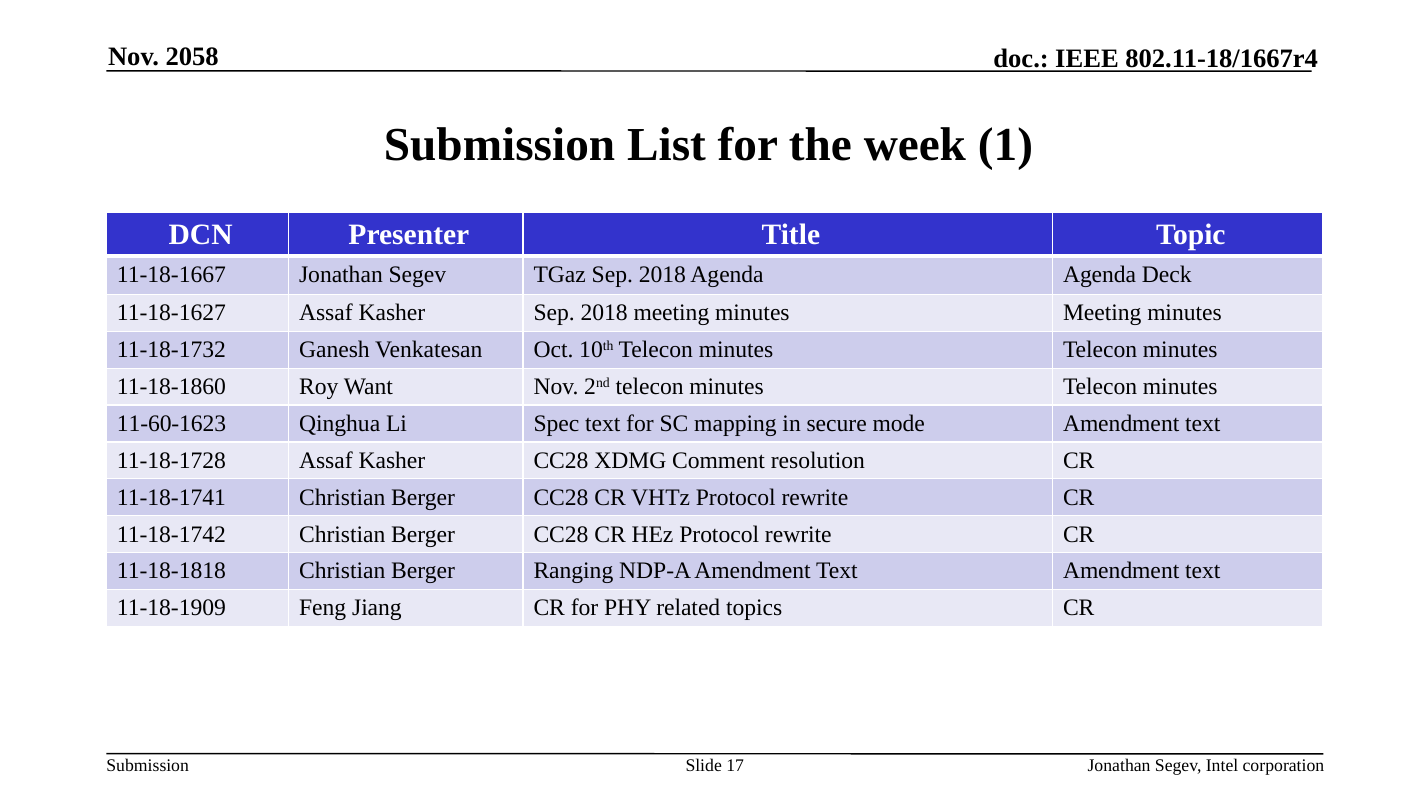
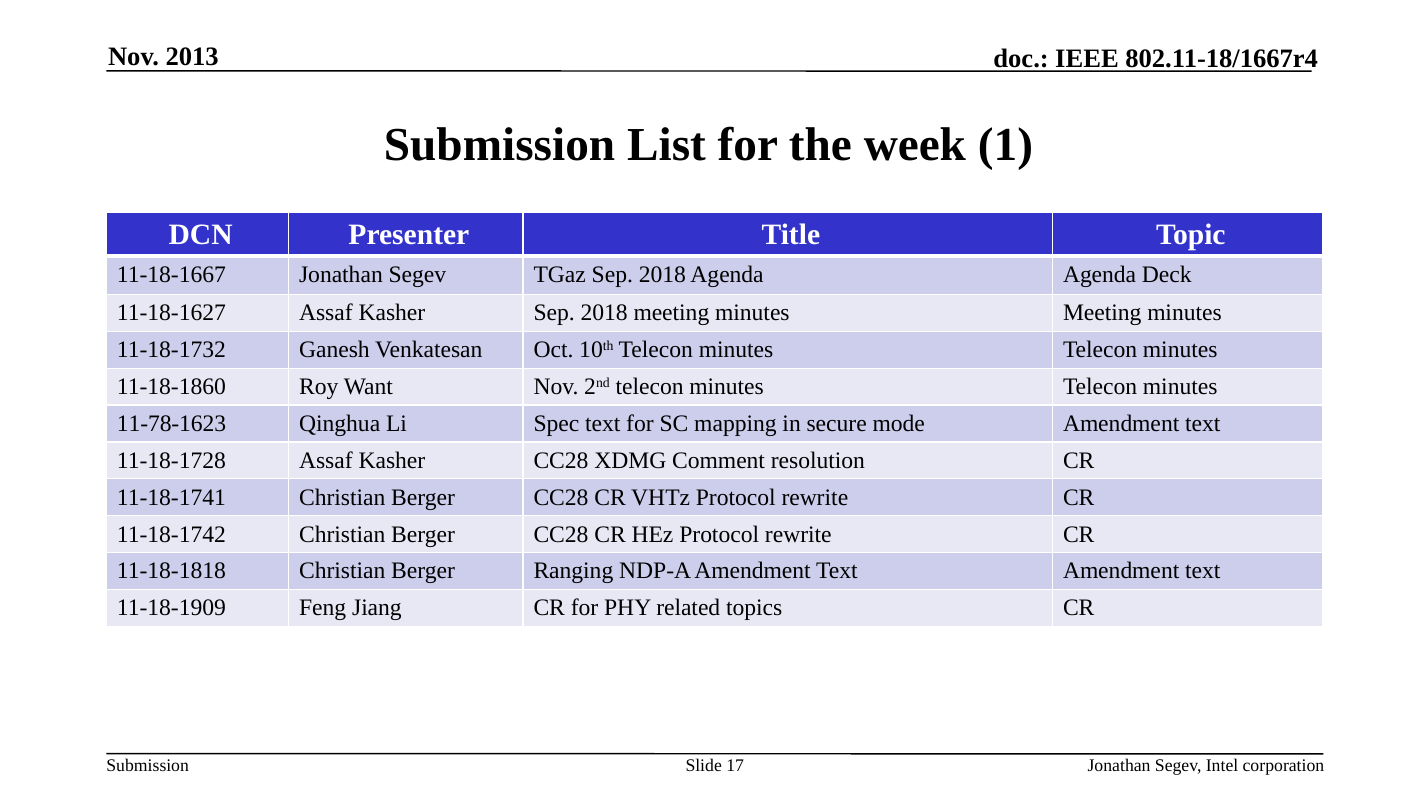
2058: 2058 -> 2013
11-60-1623: 11-60-1623 -> 11-78-1623
